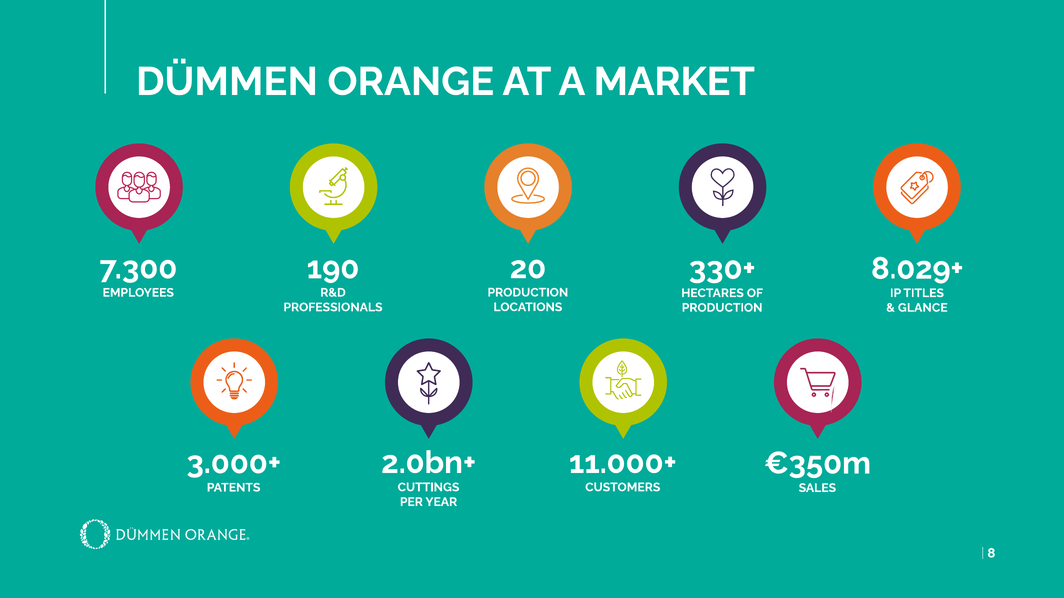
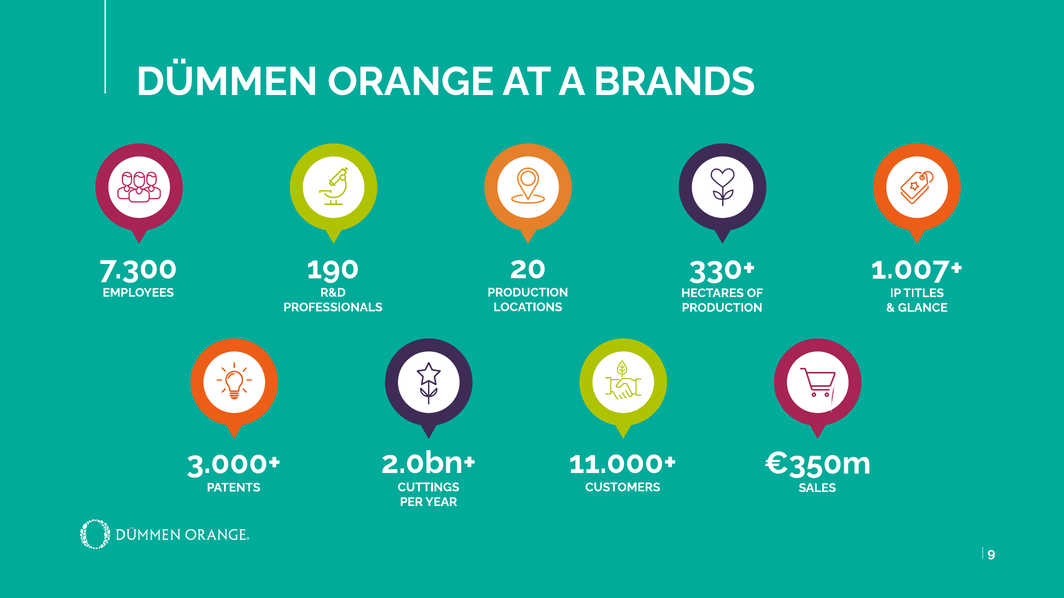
MARKET: MARKET -> BRANDS
8.029+: 8.029+ -> 1.007+
8: 8 -> 9
